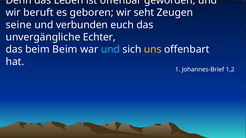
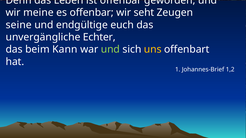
beruft: beruft -> meine
es geboren: geboren -> offenbar
verbunden: verbunden -> endgültige
beim Beim: Beim -> Kann
und at (110, 49) colour: light blue -> light green
